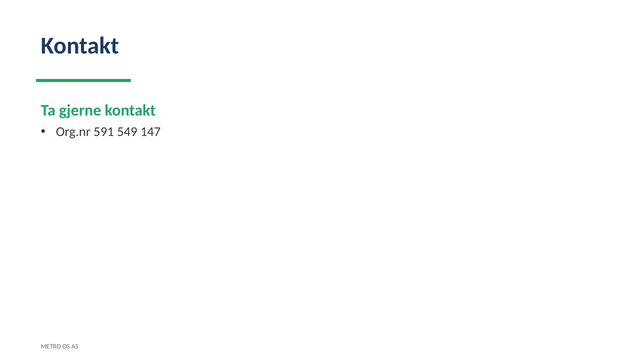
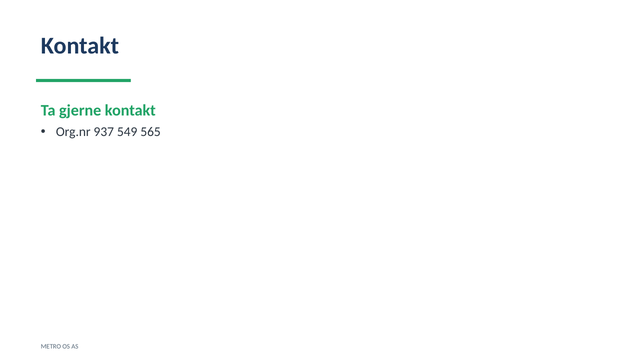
591: 591 -> 937
147: 147 -> 565
